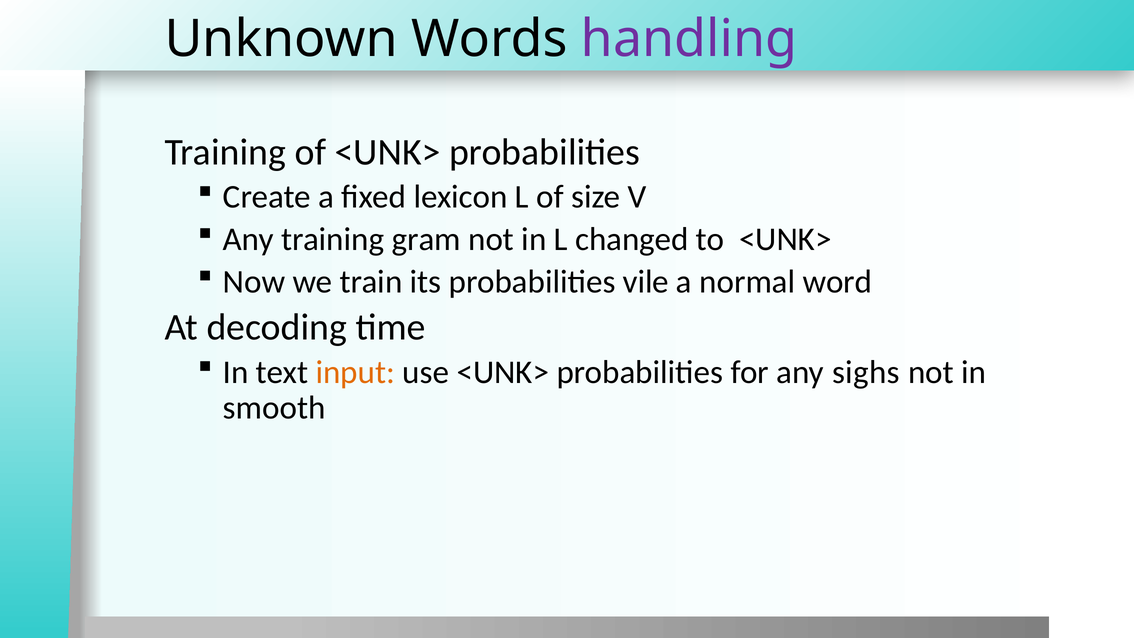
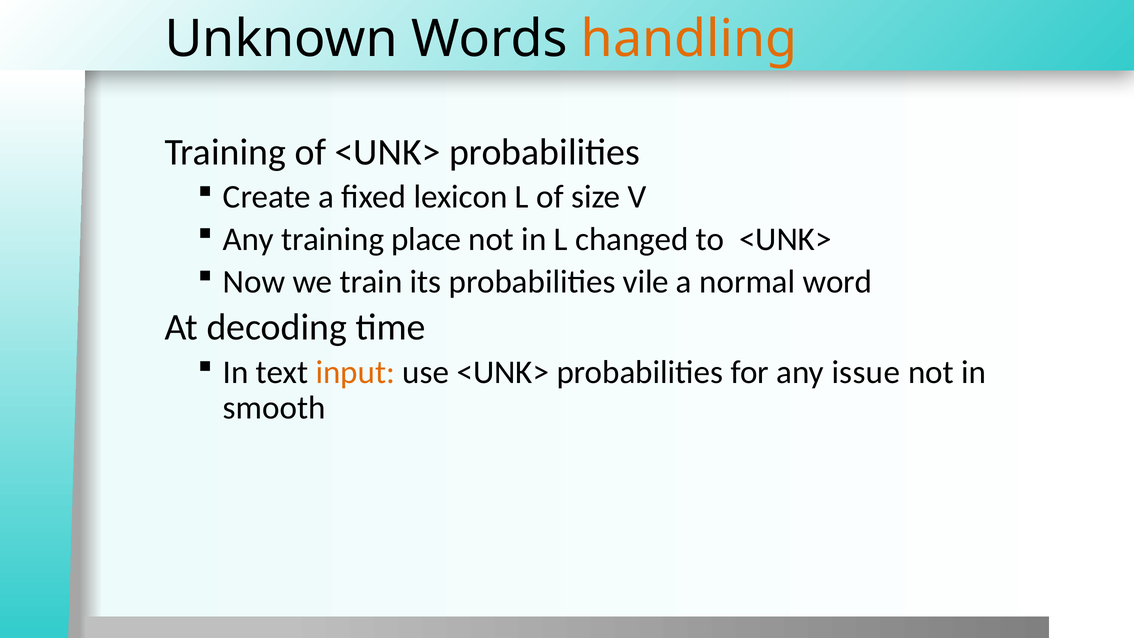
handling colour: purple -> orange
gram: gram -> place
sighs: sighs -> issue
